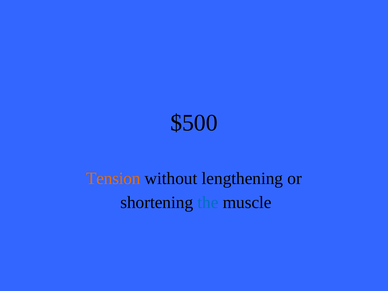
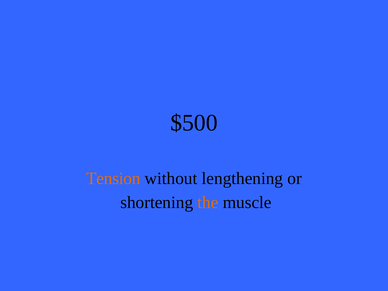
the colour: blue -> orange
